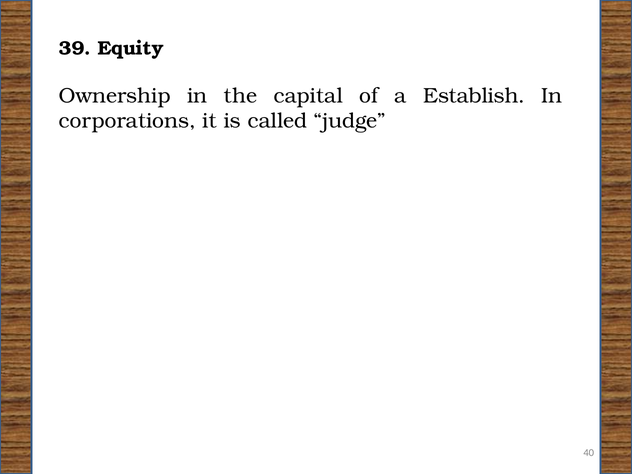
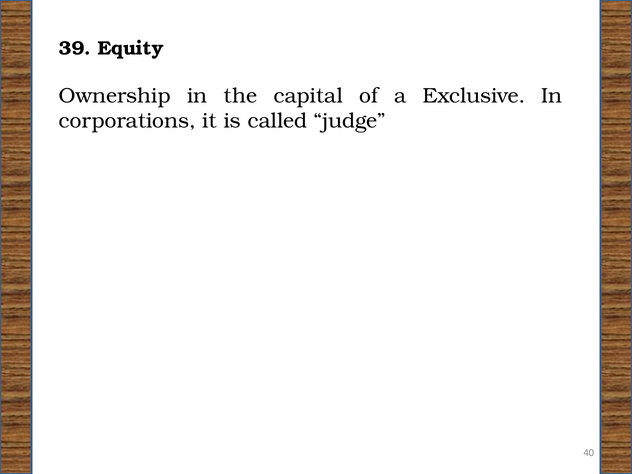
Establish: Establish -> Exclusive
